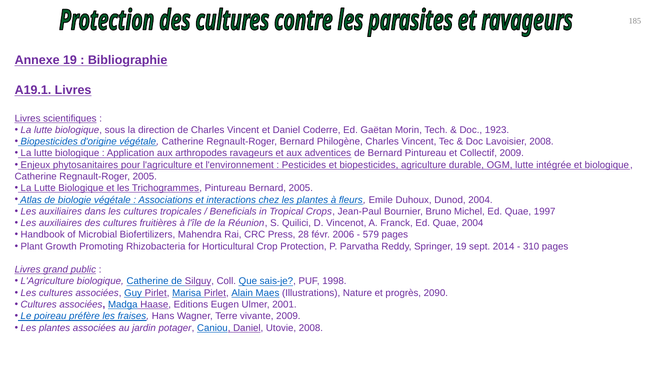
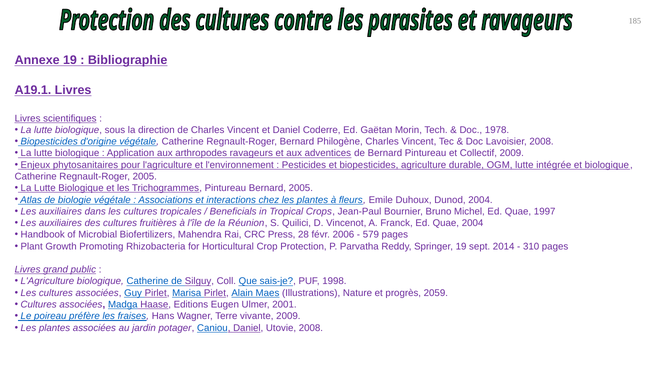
1923: 1923 -> 1978
2090: 2090 -> 2059
